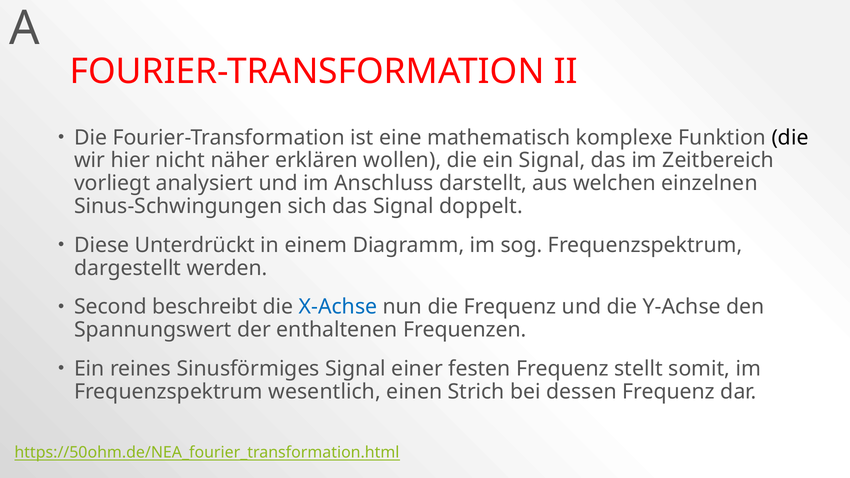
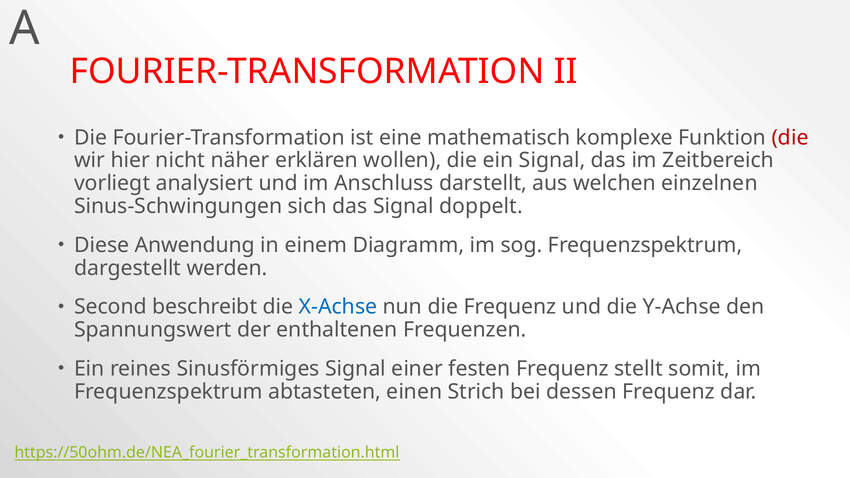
die at (790, 138) colour: black -> red
Unterdrückt: Unterdrückt -> Anwendung
wesentlich: wesentlich -> abtasteten
